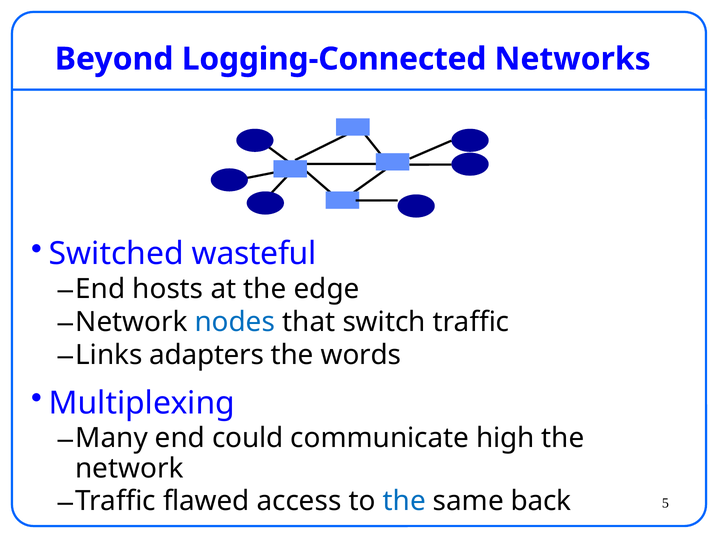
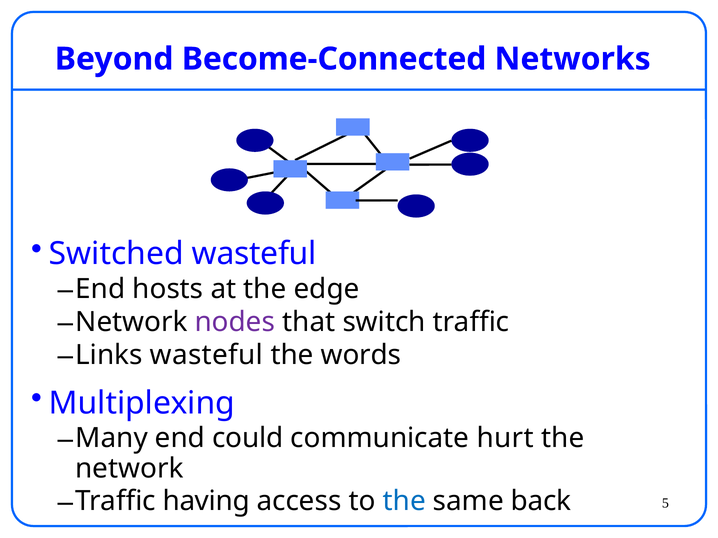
Logging-Connected: Logging-Connected -> Become-Connected
nodes colour: blue -> purple
Links adapters: adapters -> wasteful
high: high -> hurt
flawed: flawed -> having
